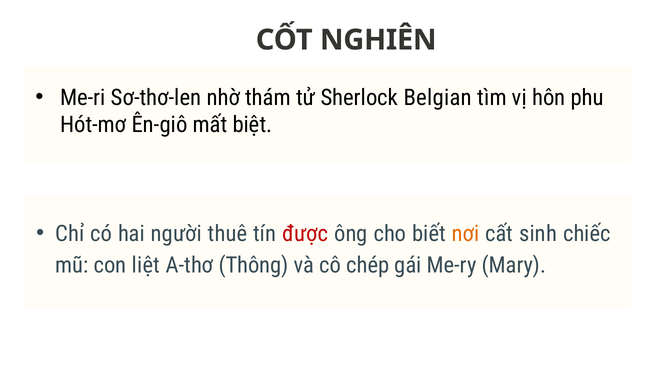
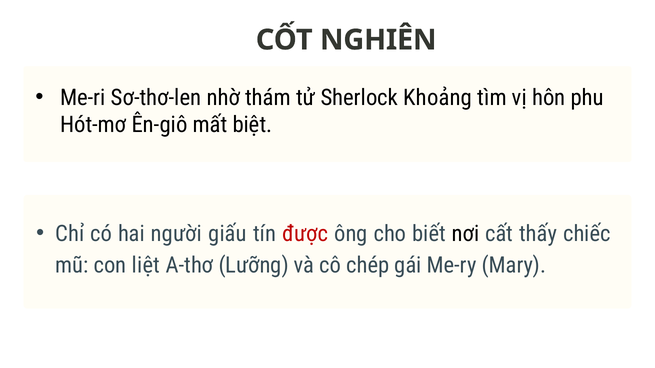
Belgian: Belgian -> Khoảng
thuê: thuê -> giấu
nơi colour: orange -> black
sinh: sinh -> thấy
Thông: Thông -> Lưỡng
